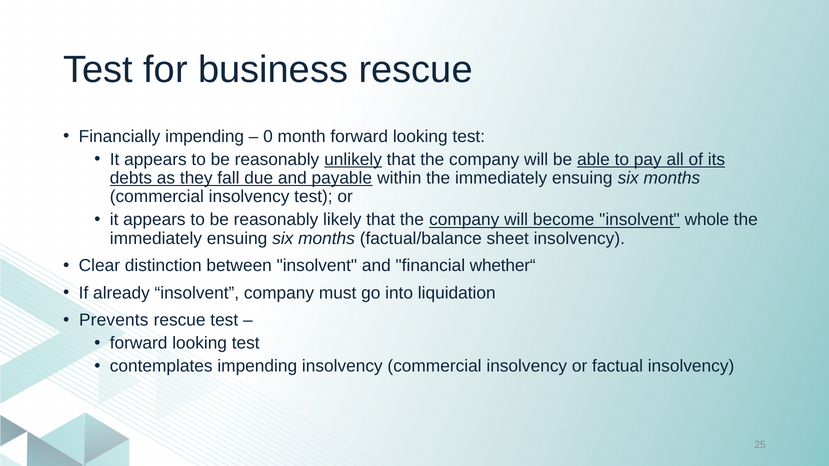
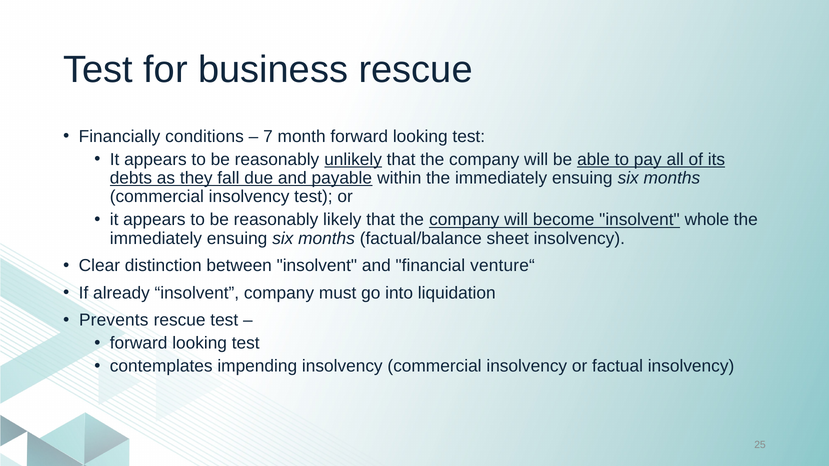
Financially impending: impending -> conditions
0: 0 -> 7
whether“: whether“ -> venture“
